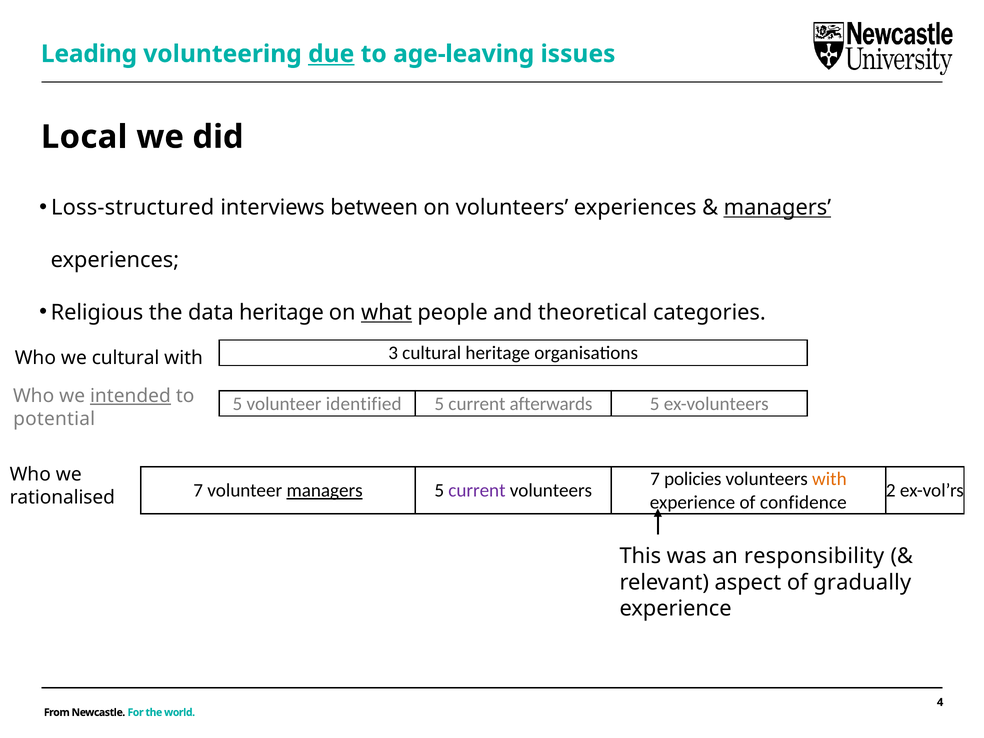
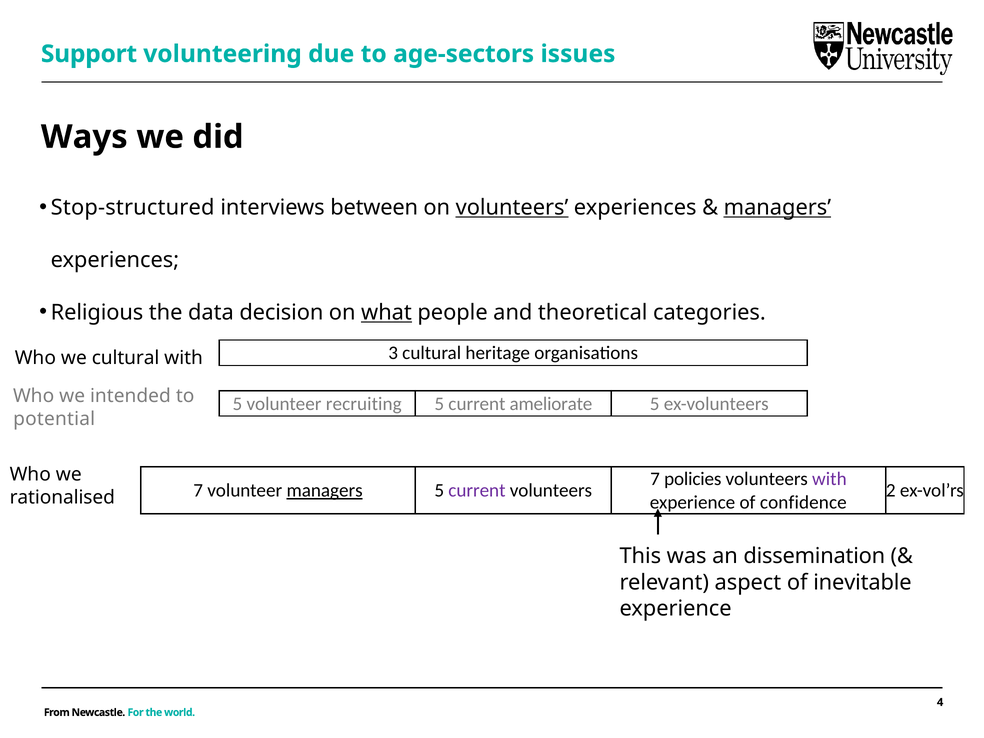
Leading: Leading -> Support
due underline: present -> none
age-leaving: age-leaving -> age-sectors
Local: Local -> Ways
Loss-structured: Loss-structured -> Stop-structured
volunteers at (512, 208) underline: none -> present
data heritage: heritage -> decision
intended underline: present -> none
identified: identified -> recruiting
afterwards: afterwards -> ameliorate
with at (829, 479) colour: orange -> purple
responsibility: responsibility -> dissemination
gradually: gradually -> inevitable
